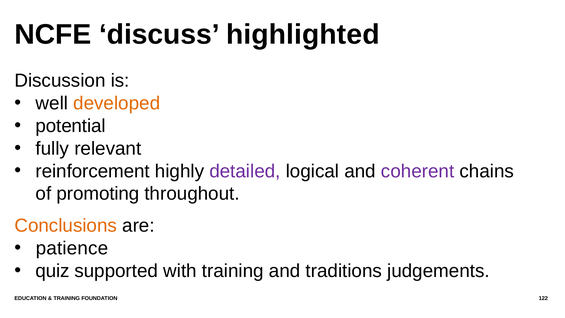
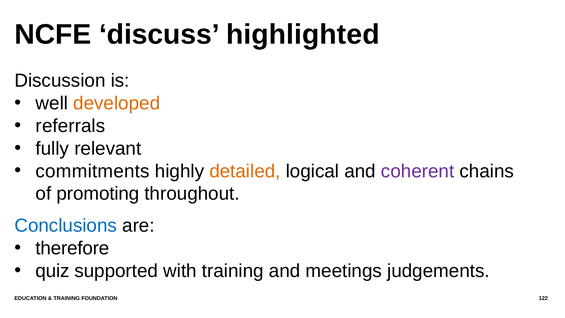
potential: potential -> referrals
reinforcement: reinforcement -> commitments
detailed colour: purple -> orange
Conclusions colour: orange -> blue
patience: patience -> therefore
traditions: traditions -> meetings
